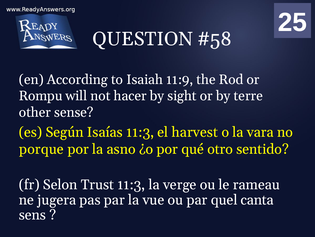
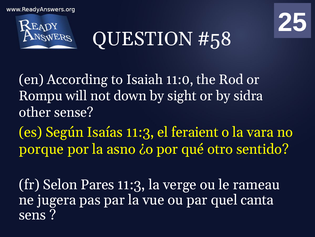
11:9: 11:9 -> 11:0
hacer: hacer -> down
terre: terre -> sidra
harvest: harvest -> feraient
Trust: Trust -> Pares
